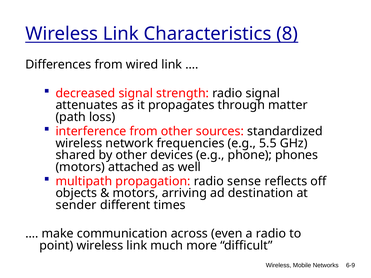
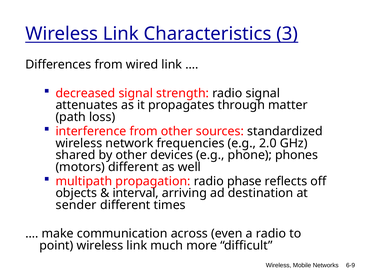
8: 8 -> 3
5.5: 5.5 -> 2.0
motors attached: attached -> different
sense: sense -> phase
motors at (136, 193): motors -> interval
